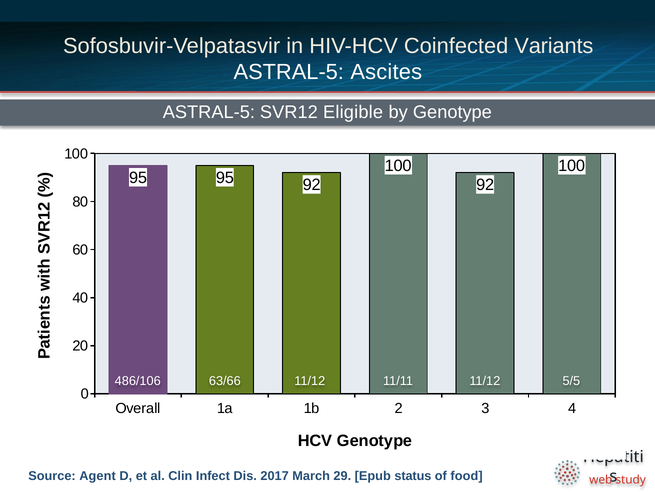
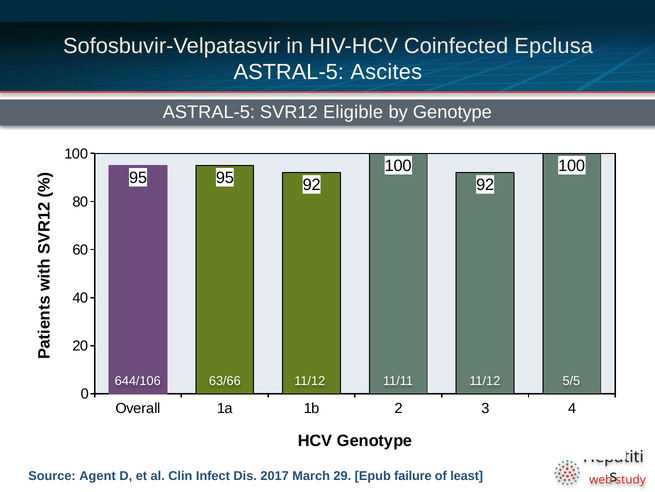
Variants: Variants -> Epclusa
486/106: 486/106 -> 644/106
status: status -> failure
food: food -> least
